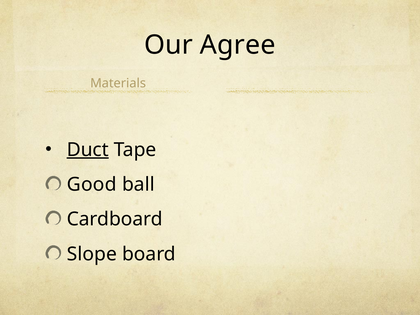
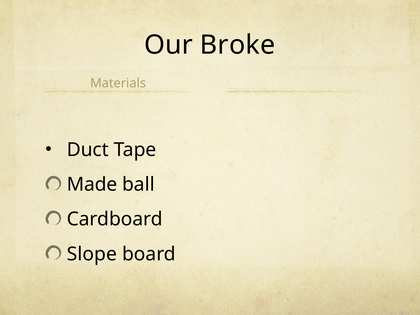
Agree: Agree -> Broke
Duct underline: present -> none
Good: Good -> Made
